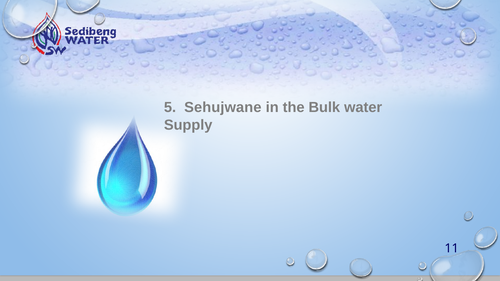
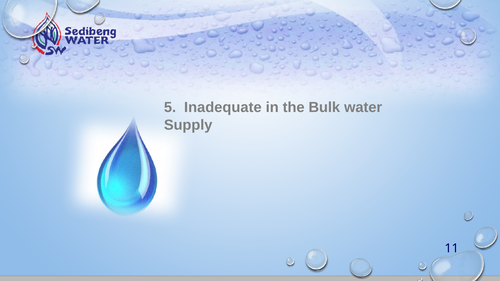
Sehujwane: Sehujwane -> Inadequate
